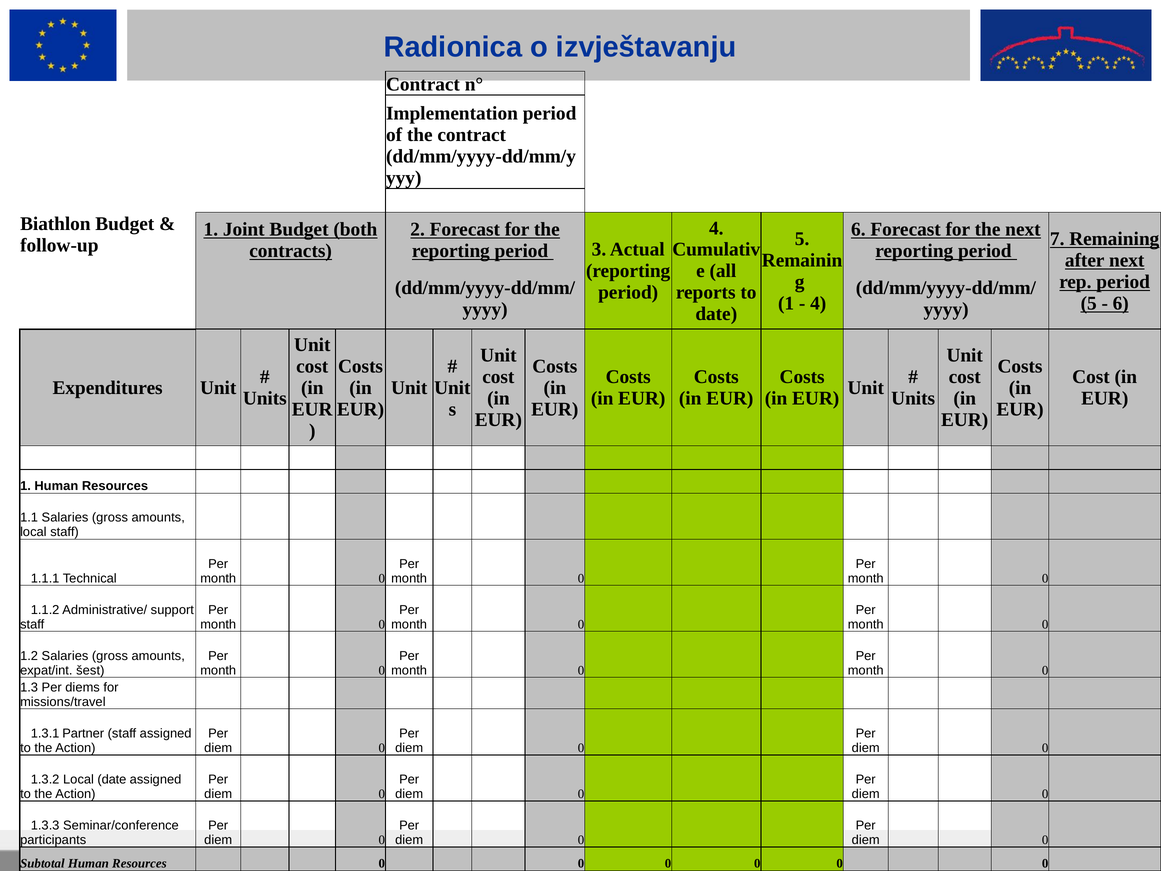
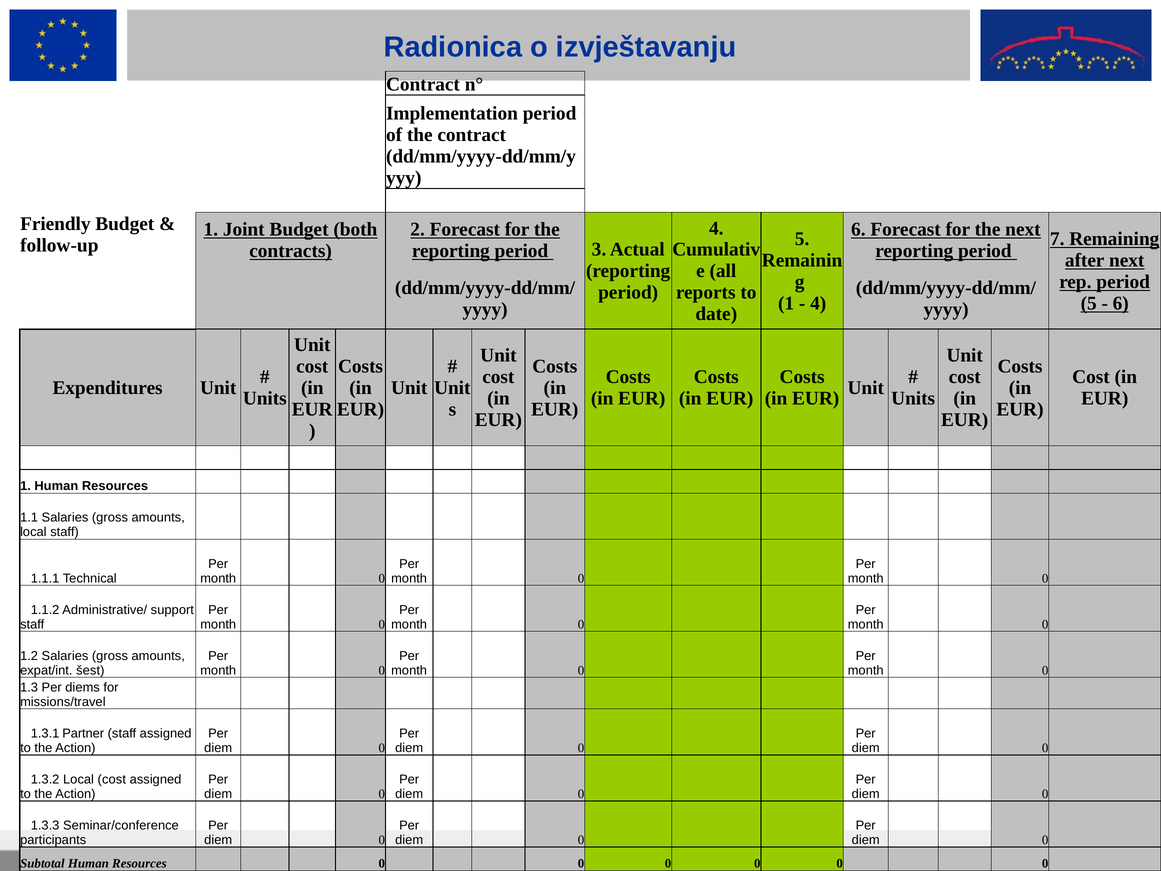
Biathlon: Biathlon -> Friendly
Local date: date -> cost
